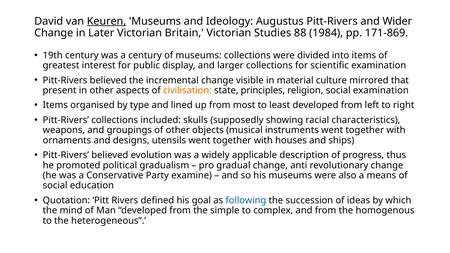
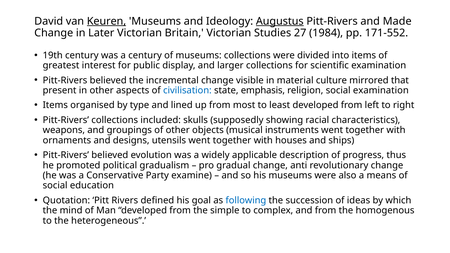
Augustus underline: none -> present
Wider: Wider -> Made
88: 88 -> 27
171-869: 171-869 -> 171-552
civilisation colour: orange -> blue
principles: principles -> emphasis
